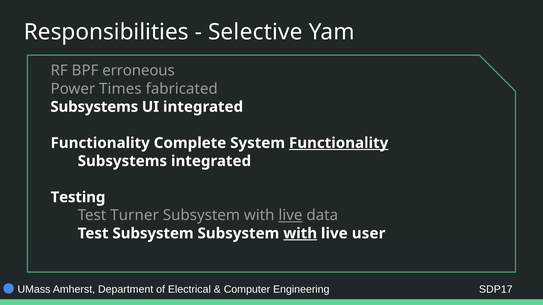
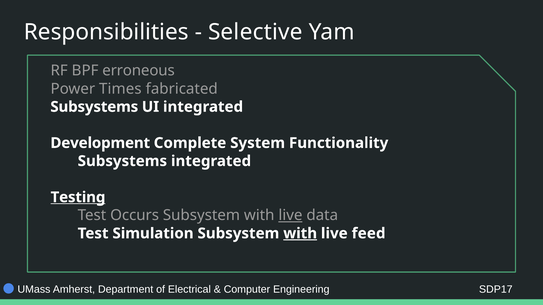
Functionality at (100, 143): Functionality -> Development
Functionality at (339, 143) underline: present -> none
Testing underline: none -> present
Turner: Turner -> Occurs
Test Subsystem: Subsystem -> Simulation
user: user -> feed
